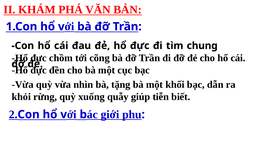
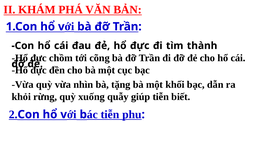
chung: chung -> thành
giới at (110, 115): giới -> tiễn
